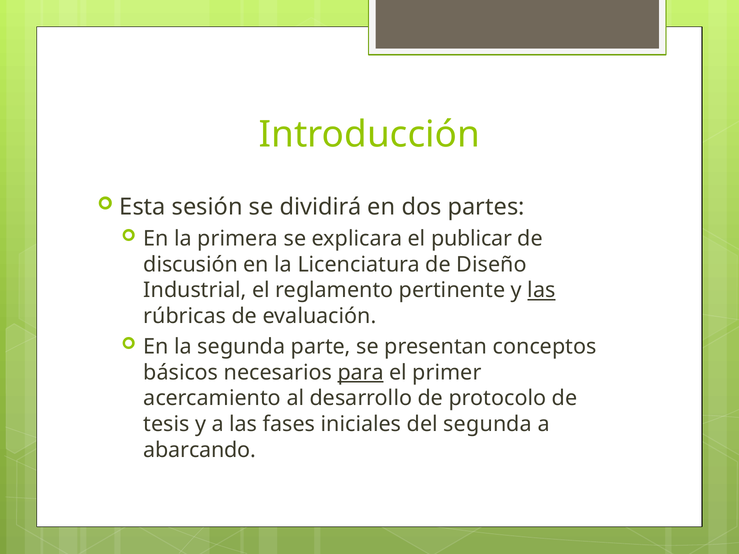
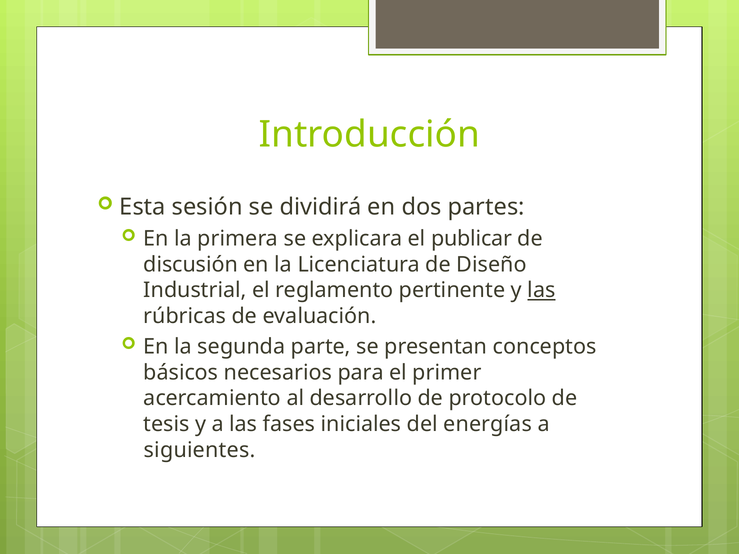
para underline: present -> none
del segunda: segunda -> energías
abarcando: abarcando -> siguientes
